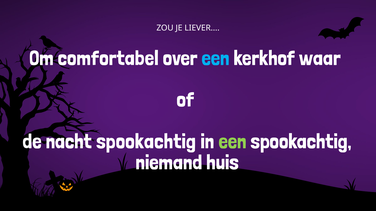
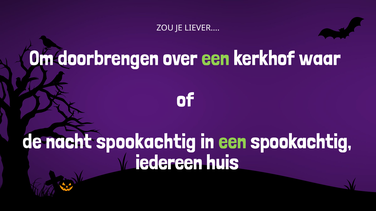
comfortabel: comfortabel -> doorbrengen
een at (216, 58) colour: light blue -> light green
niemand: niemand -> iedereen
